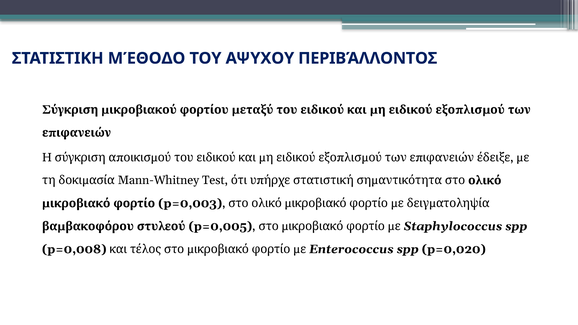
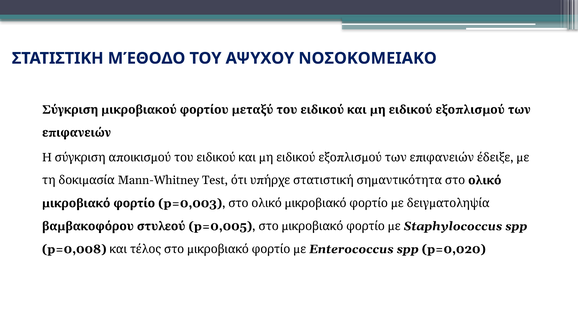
ΠΕΡΙΒΆΛΛΟΝΤΟΣ: ΠΕΡΙΒΆΛΛΟΝΤΟΣ -> ΝΟΣΟΚΟΜΕΙΑΚΟ
